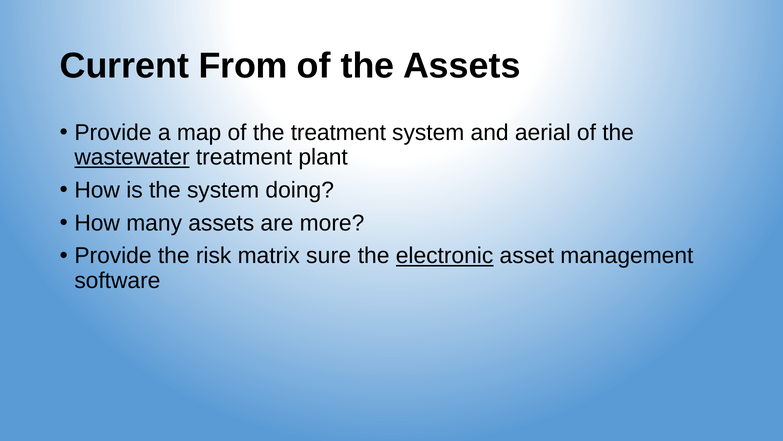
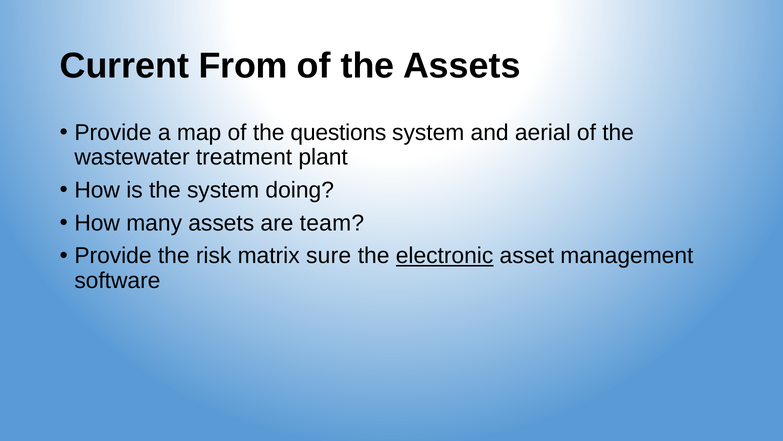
the treatment: treatment -> questions
wastewater underline: present -> none
more: more -> team
